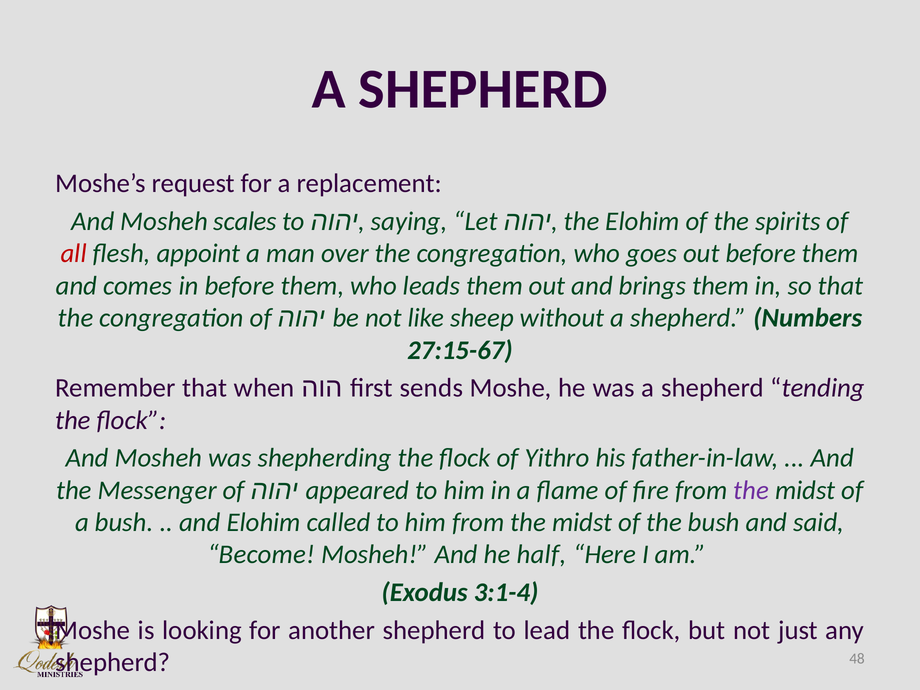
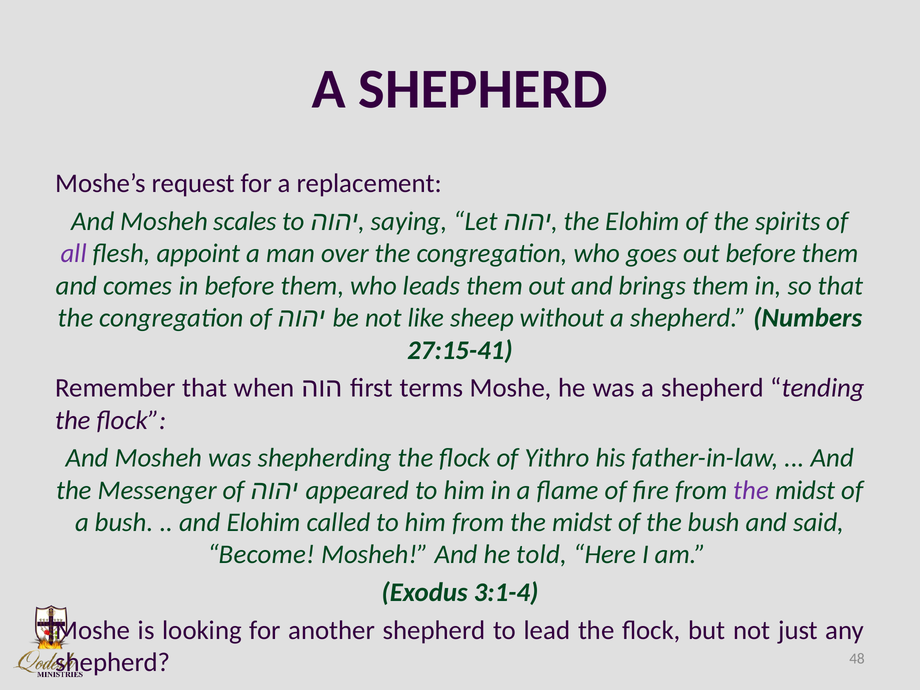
all colour: red -> purple
27:15-67: 27:15-67 -> 27:15-41
sends: sends -> terms
half: half -> told
